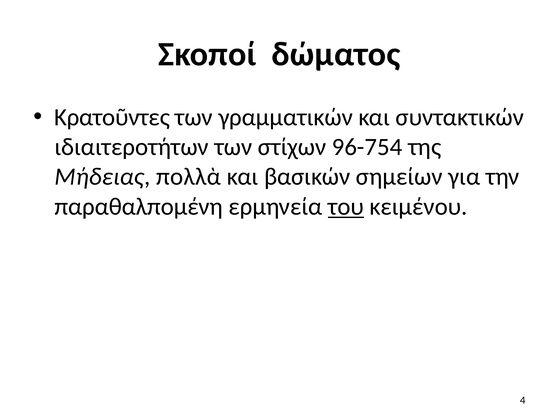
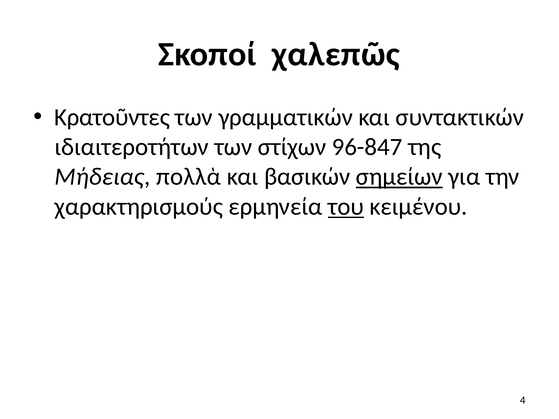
δώματος: δώματος -> χαλεπῶς
96-754: 96-754 -> 96-847
σημείων underline: none -> present
παραθαλπομένη: παραθαλπομένη -> χαρακτηρισμούς
